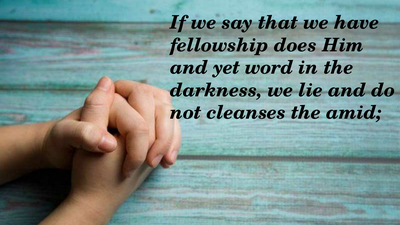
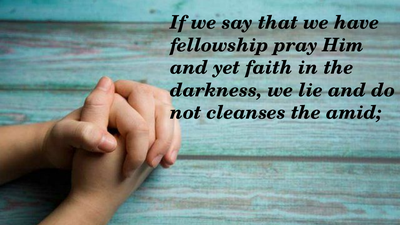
does: does -> pray
word: word -> faith
